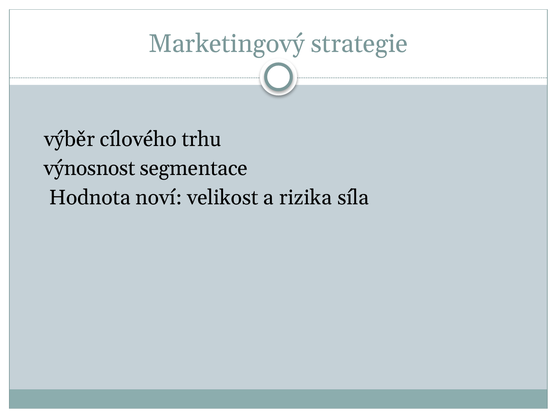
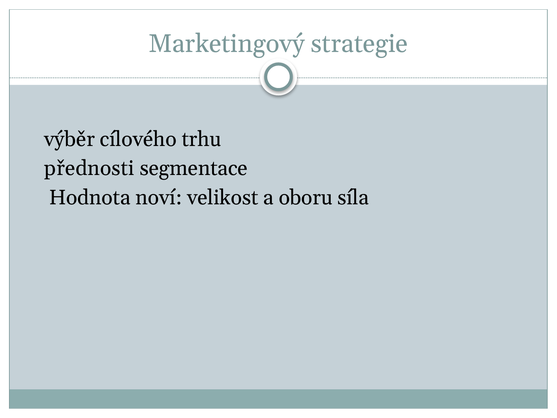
výnosnost: výnosnost -> přednosti
rizika: rizika -> oboru
